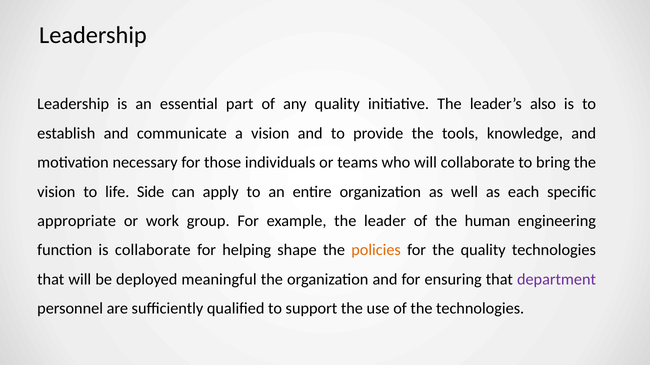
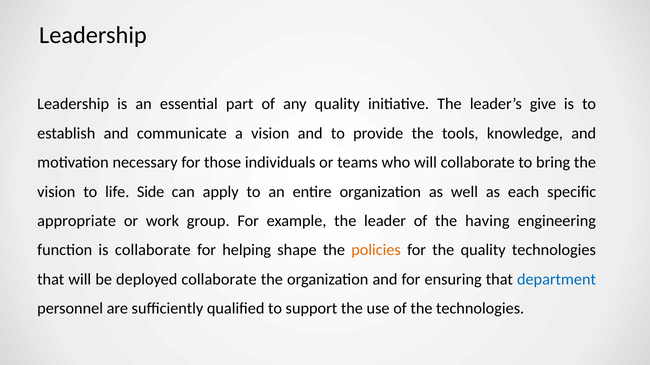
also: also -> give
human: human -> having
deployed meaningful: meaningful -> collaborate
department colour: purple -> blue
